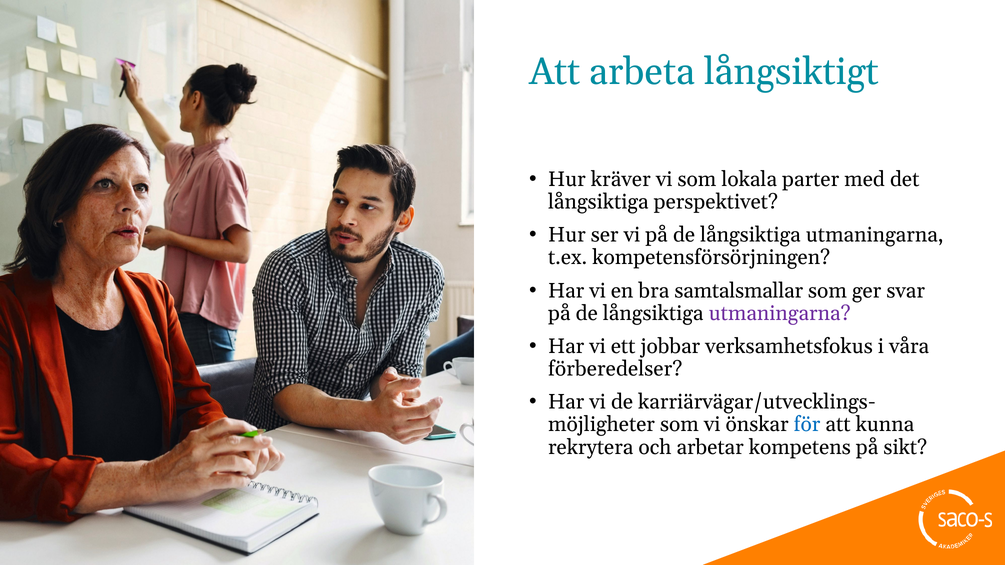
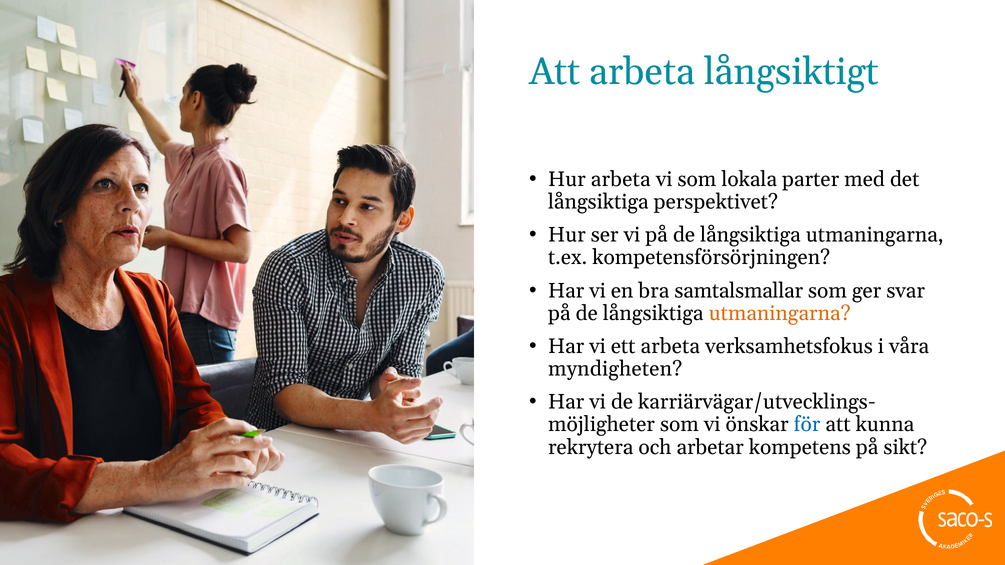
Hur kräver: kräver -> arbeta
utmaningarna at (780, 313) colour: purple -> orange
ett jobbar: jobbar -> arbeta
förberedelser: förberedelser -> myndigheten
